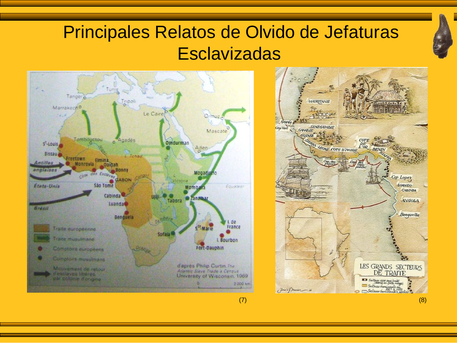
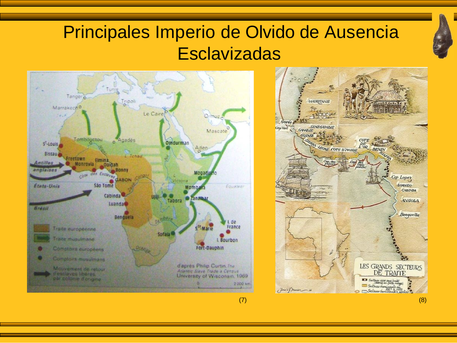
Relatos: Relatos -> Imperio
Jefaturas: Jefaturas -> Ausencia
